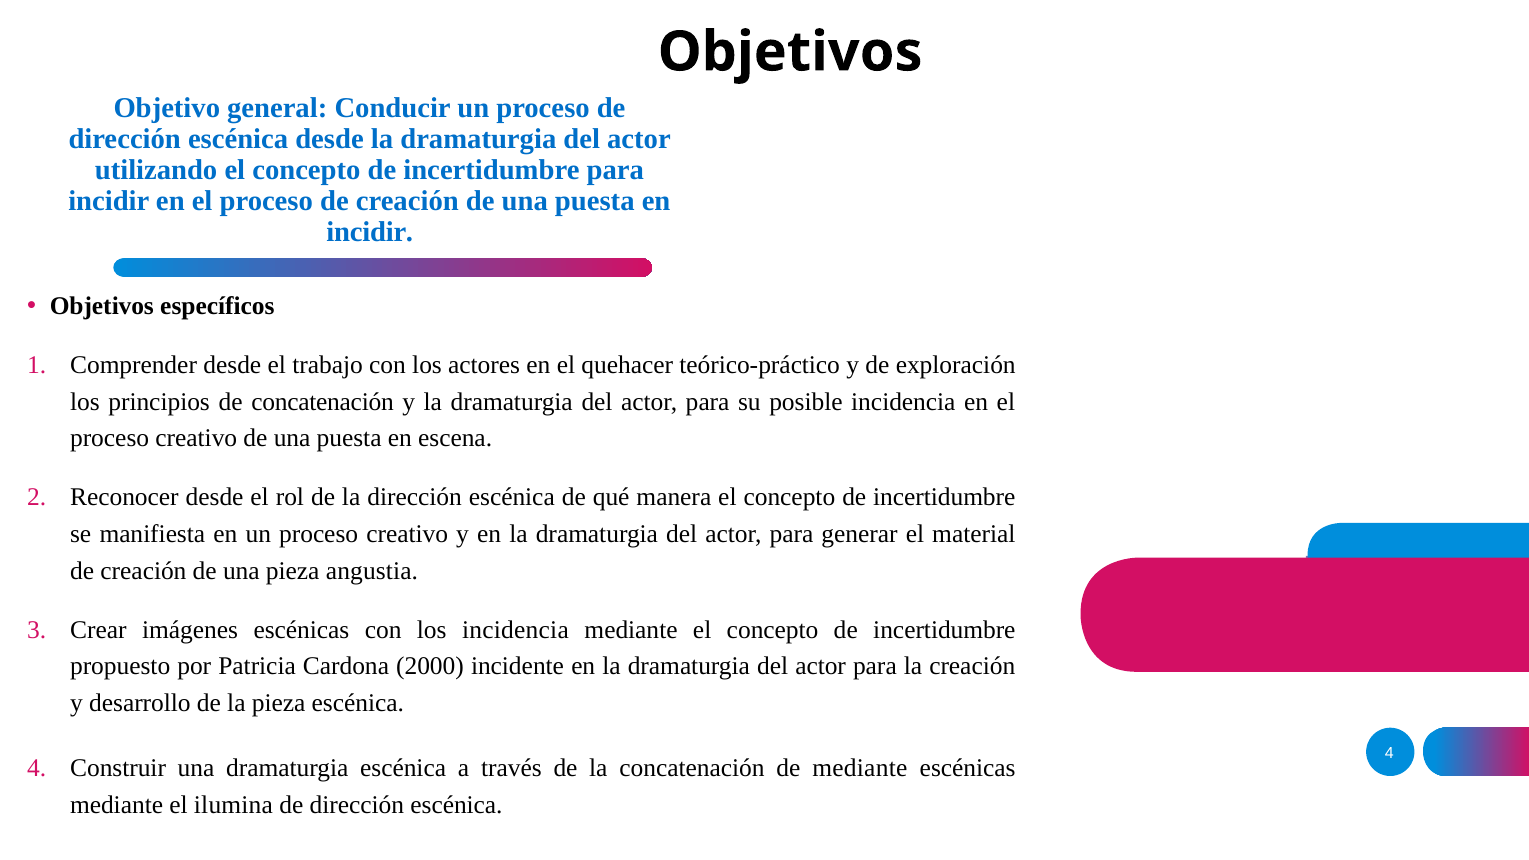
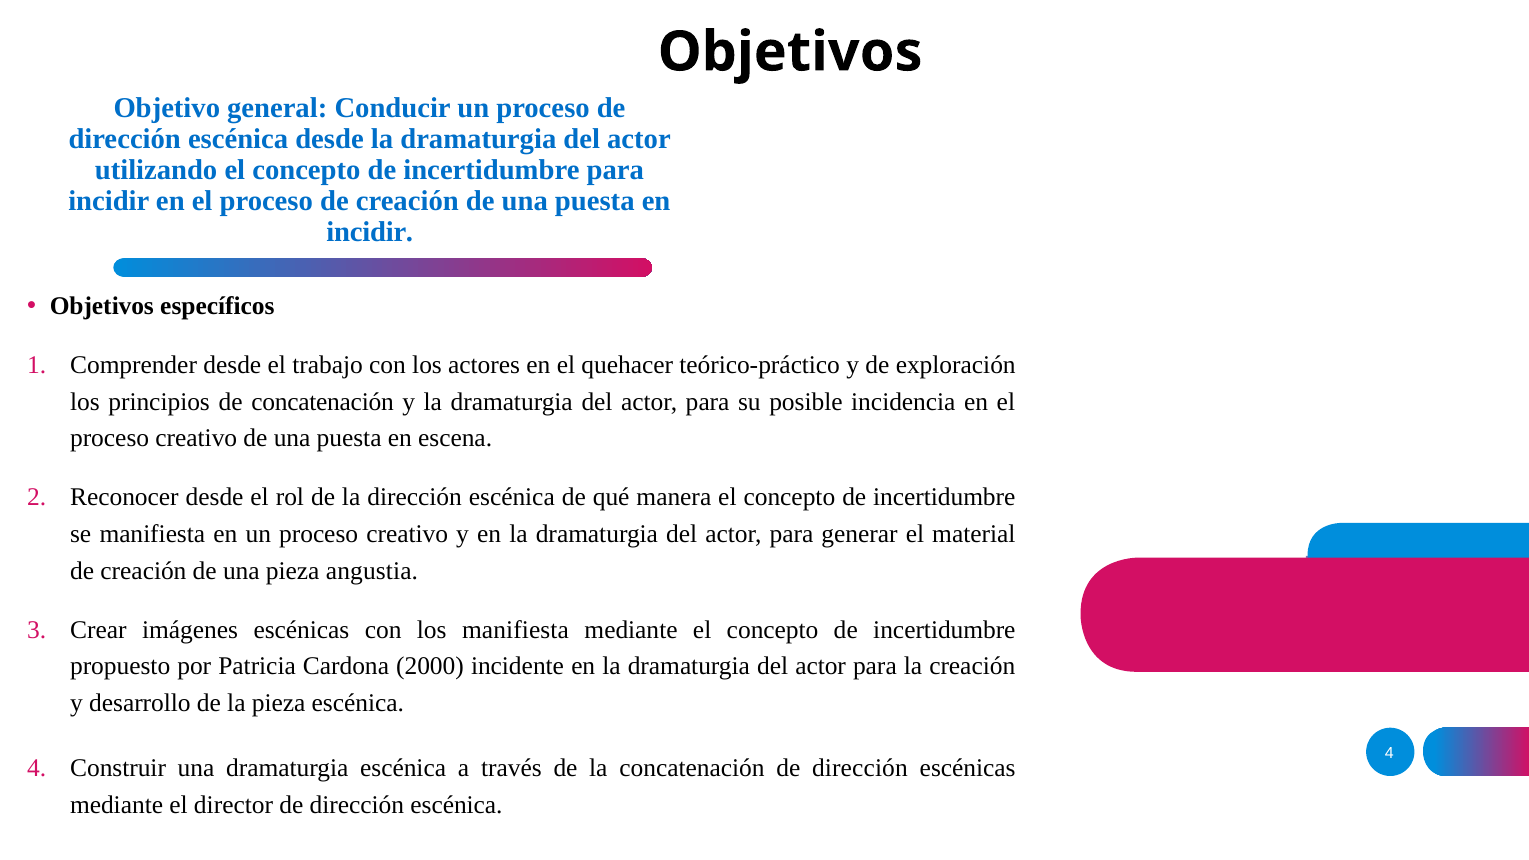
los incidencia: incidencia -> manifiesta
concatenación de mediante: mediante -> dirección
ilumina: ilumina -> director
